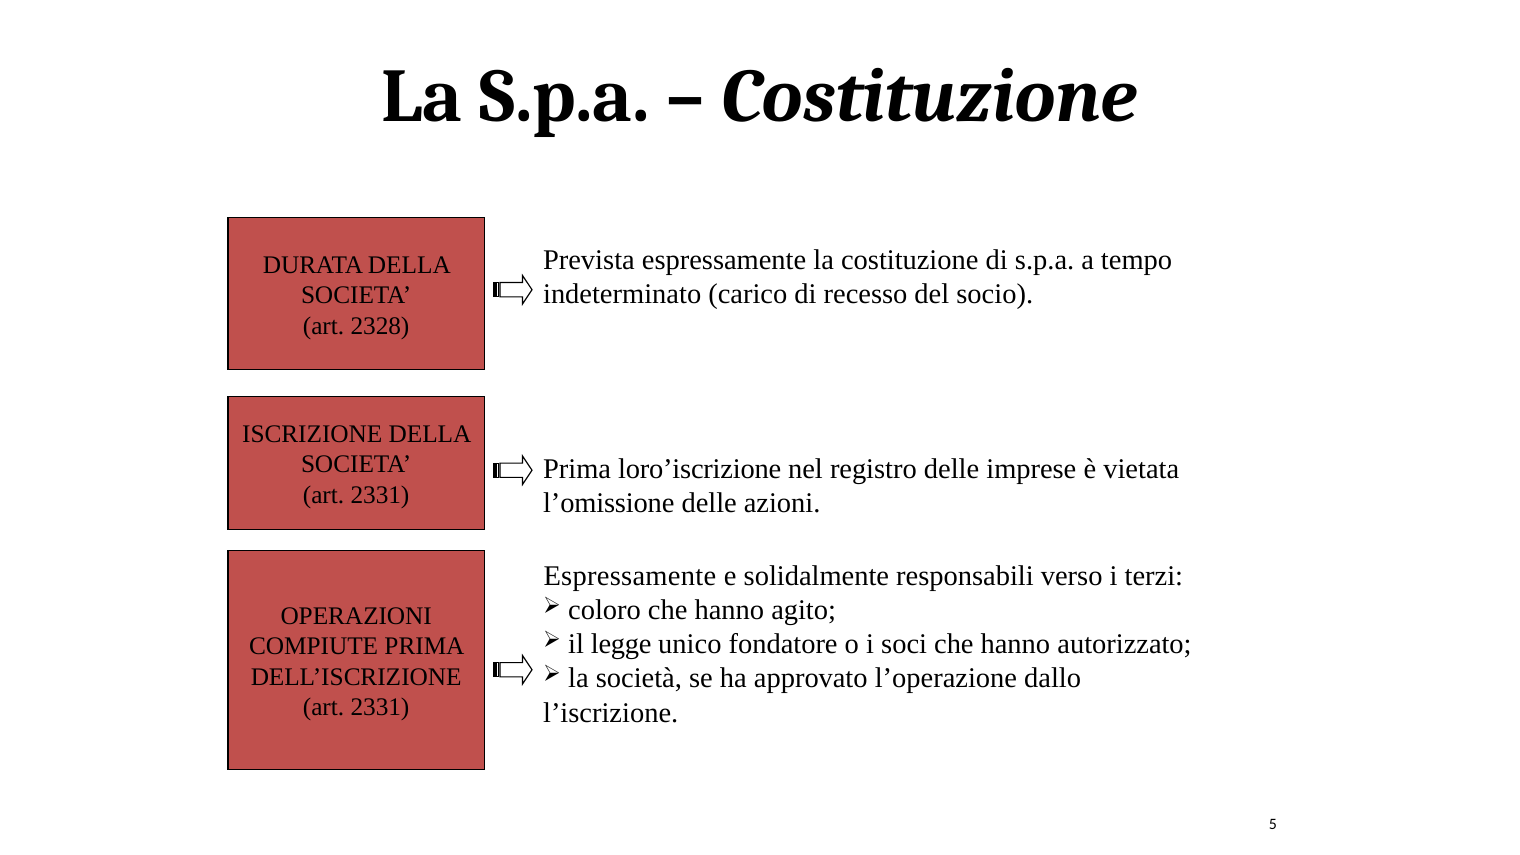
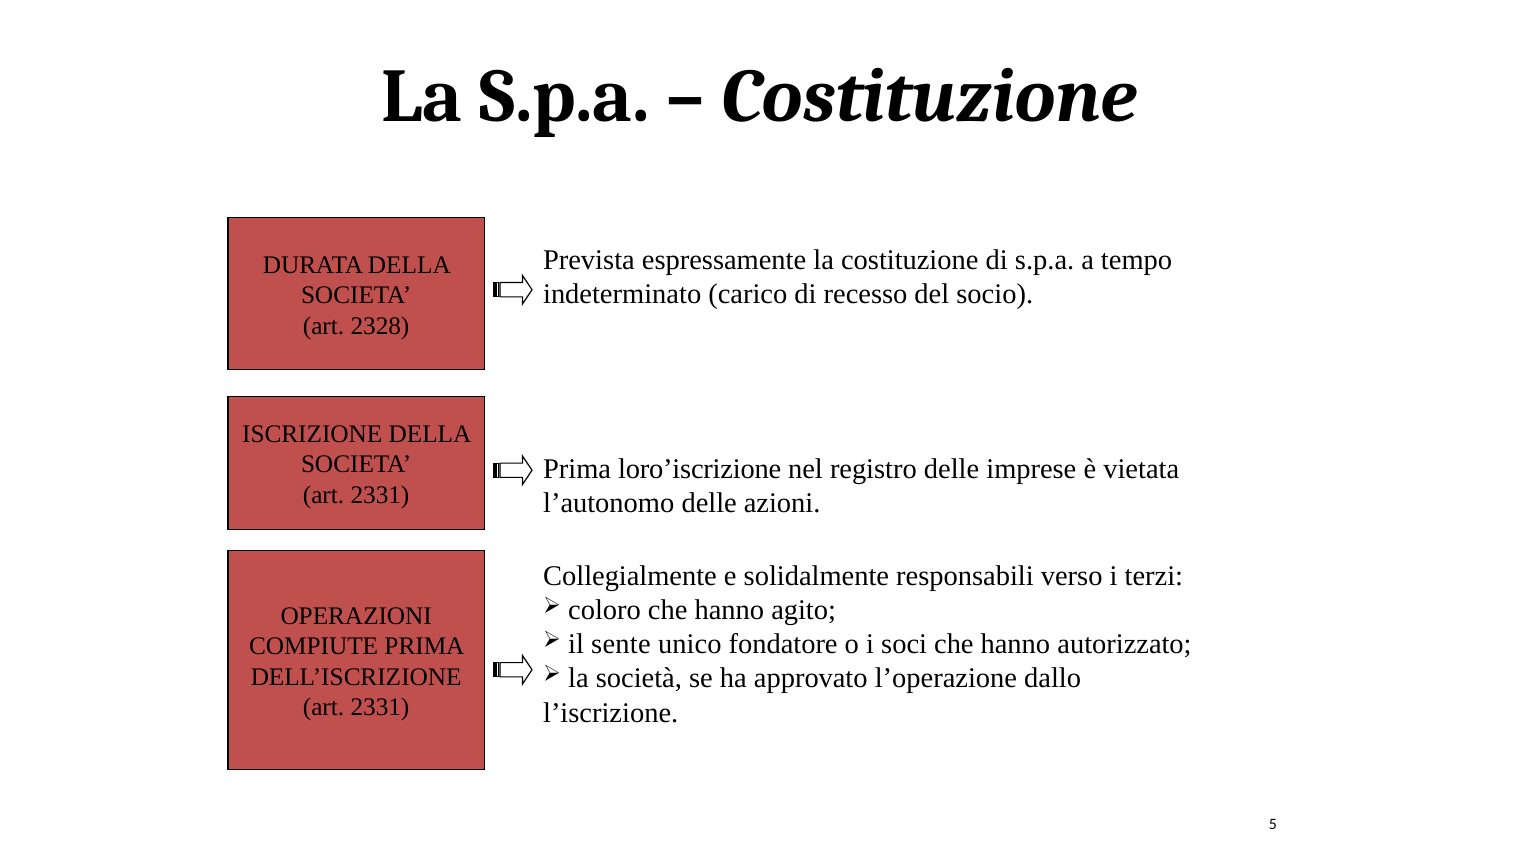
l’omissione: l’omissione -> l’autonomo
Espressamente at (630, 576): Espressamente -> Collegialmente
legge: legge -> sente
